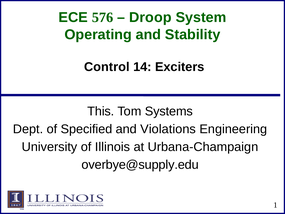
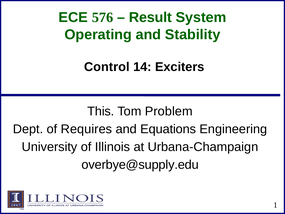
Droop: Droop -> Result
Systems: Systems -> Problem
Specified: Specified -> Requires
Violations: Violations -> Equations
